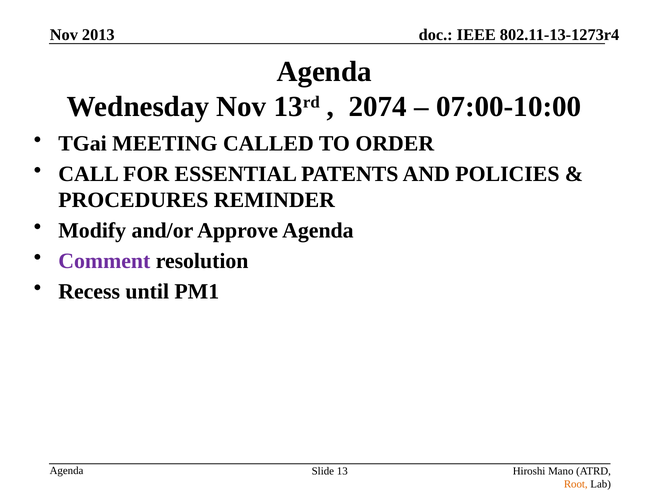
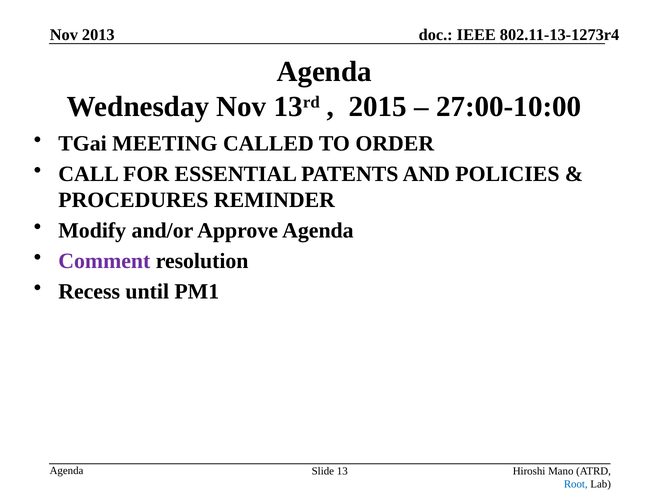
2074: 2074 -> 2015
07:00-10:00: 07:00-10:00 -> 27:00-10:00
Root colour: orange -> blue
